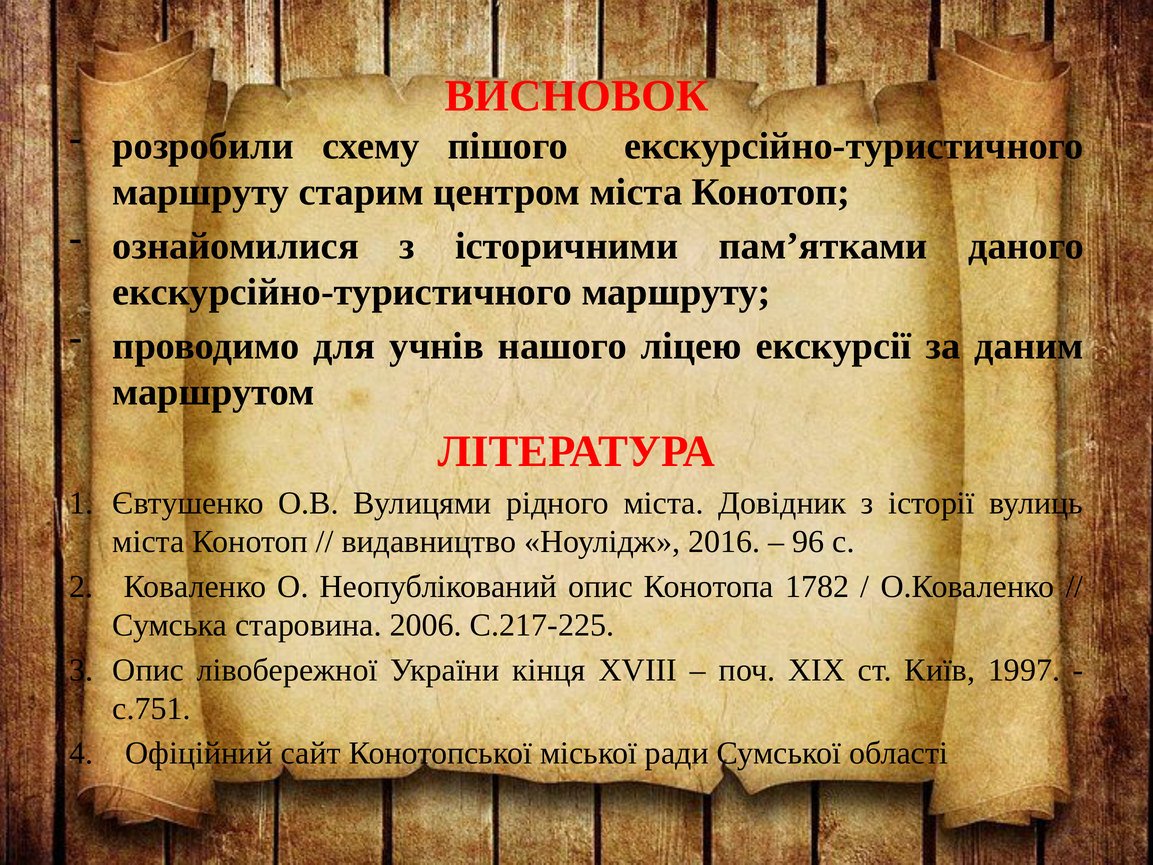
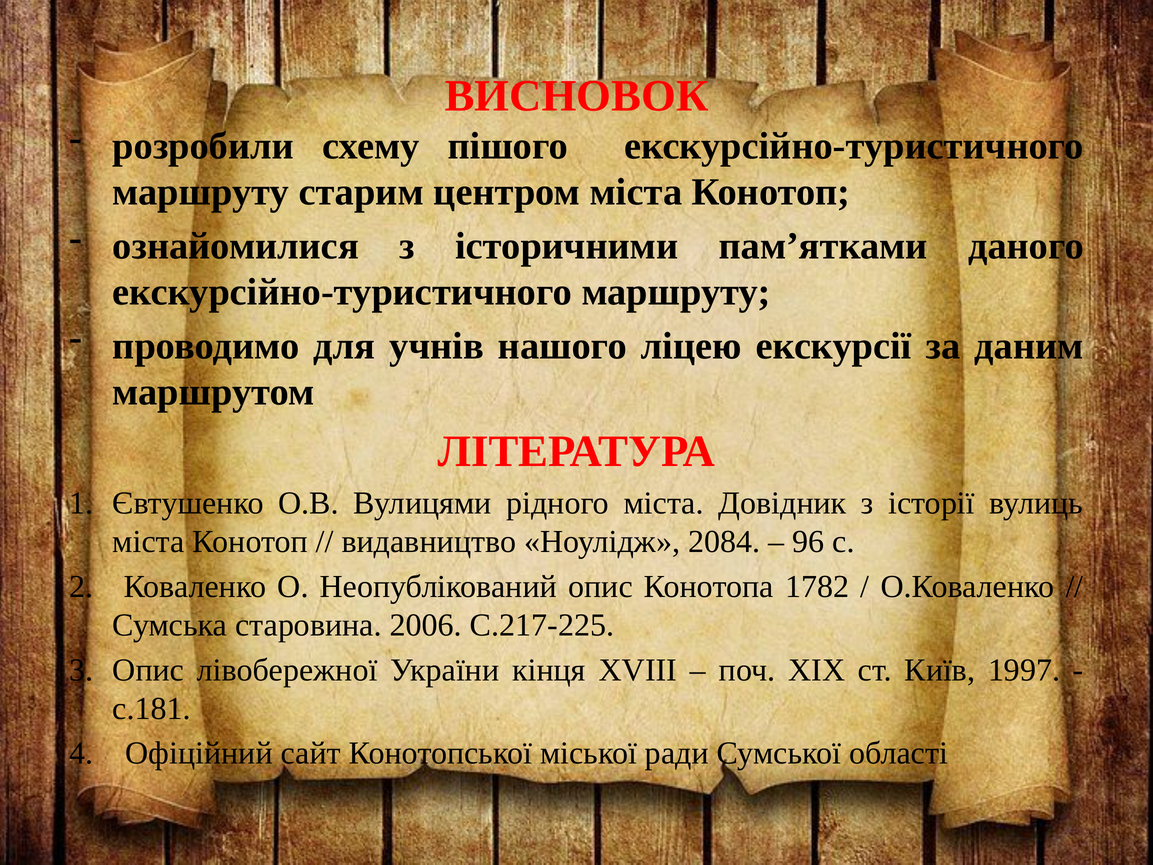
2016: 2016 -> 2084
с.751: с.751 -> с.181
